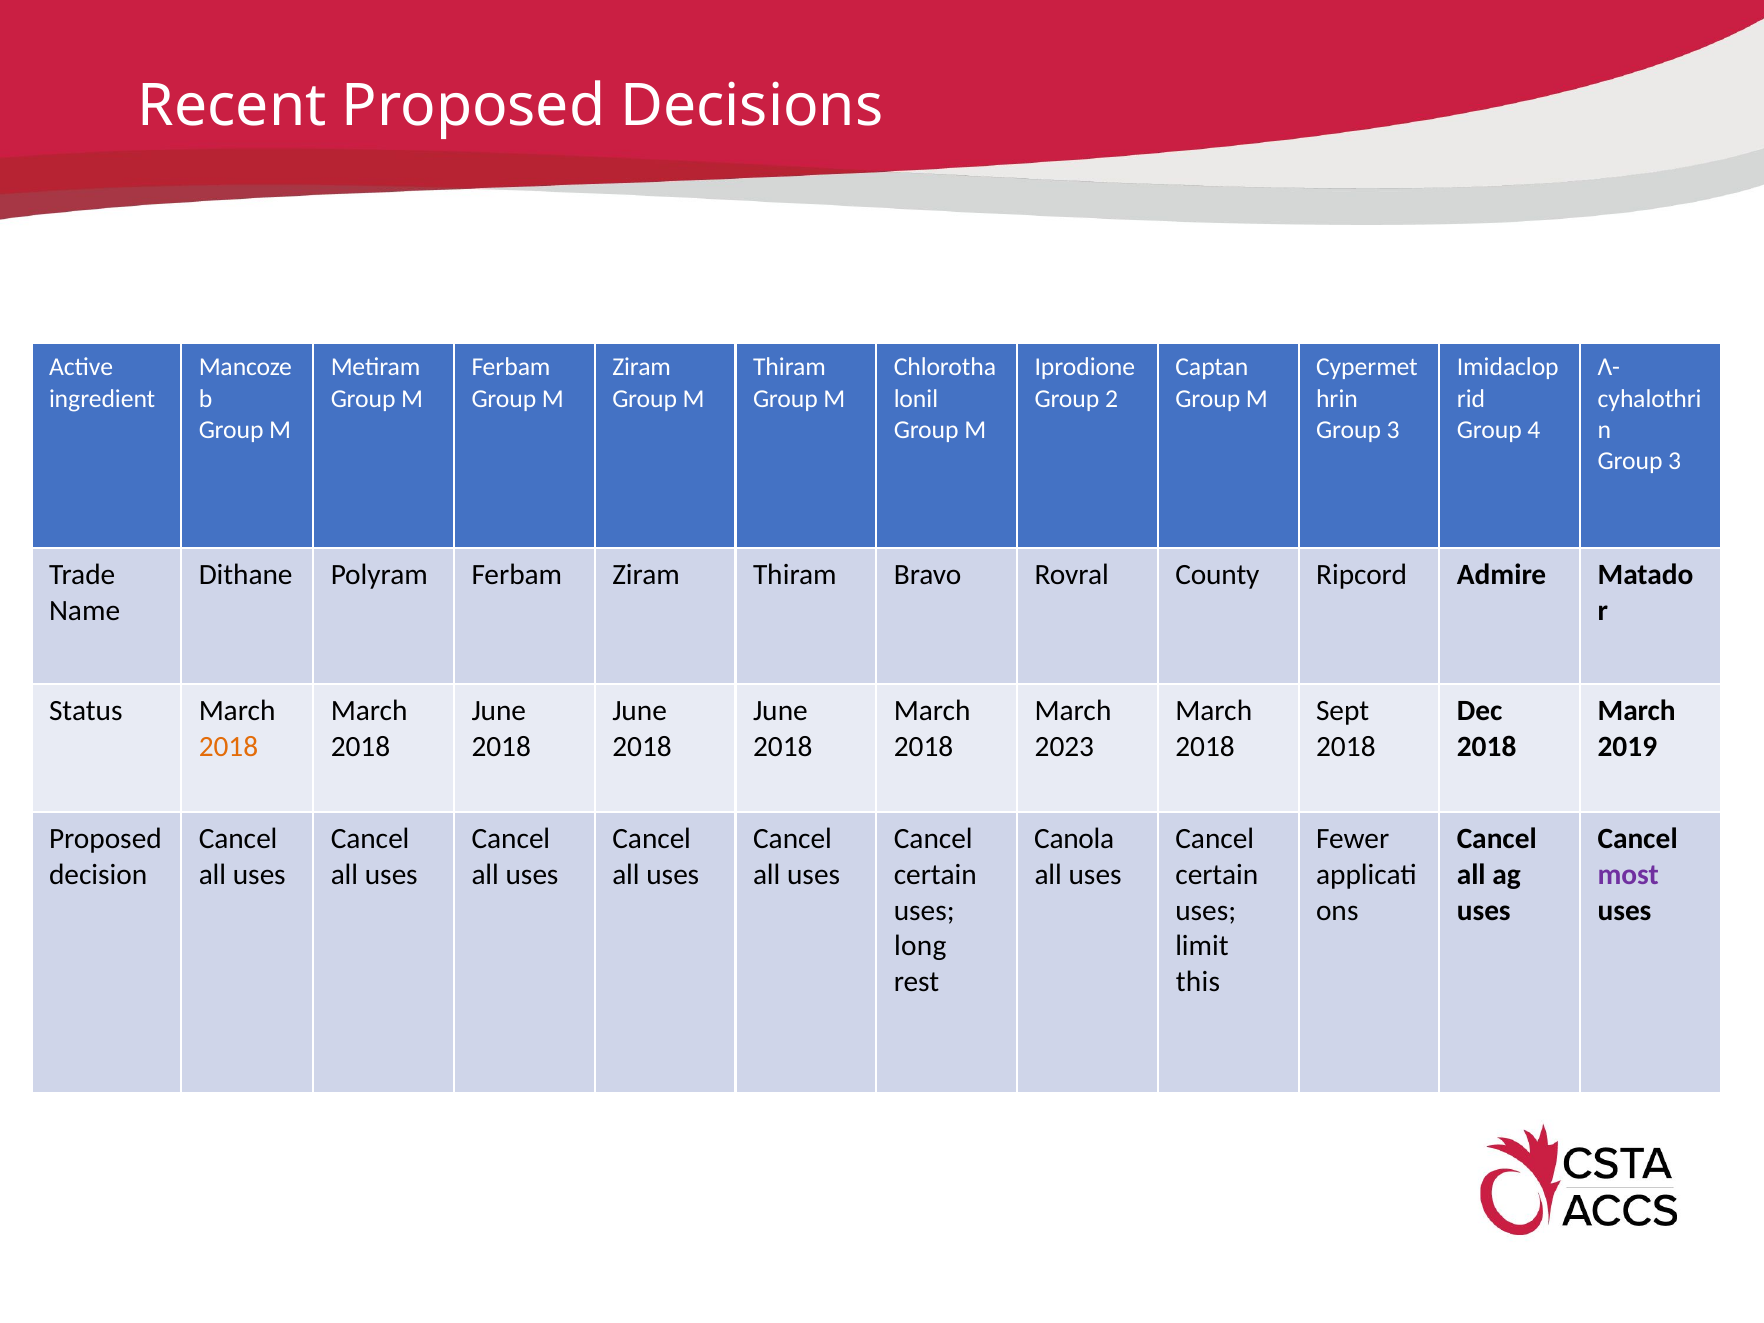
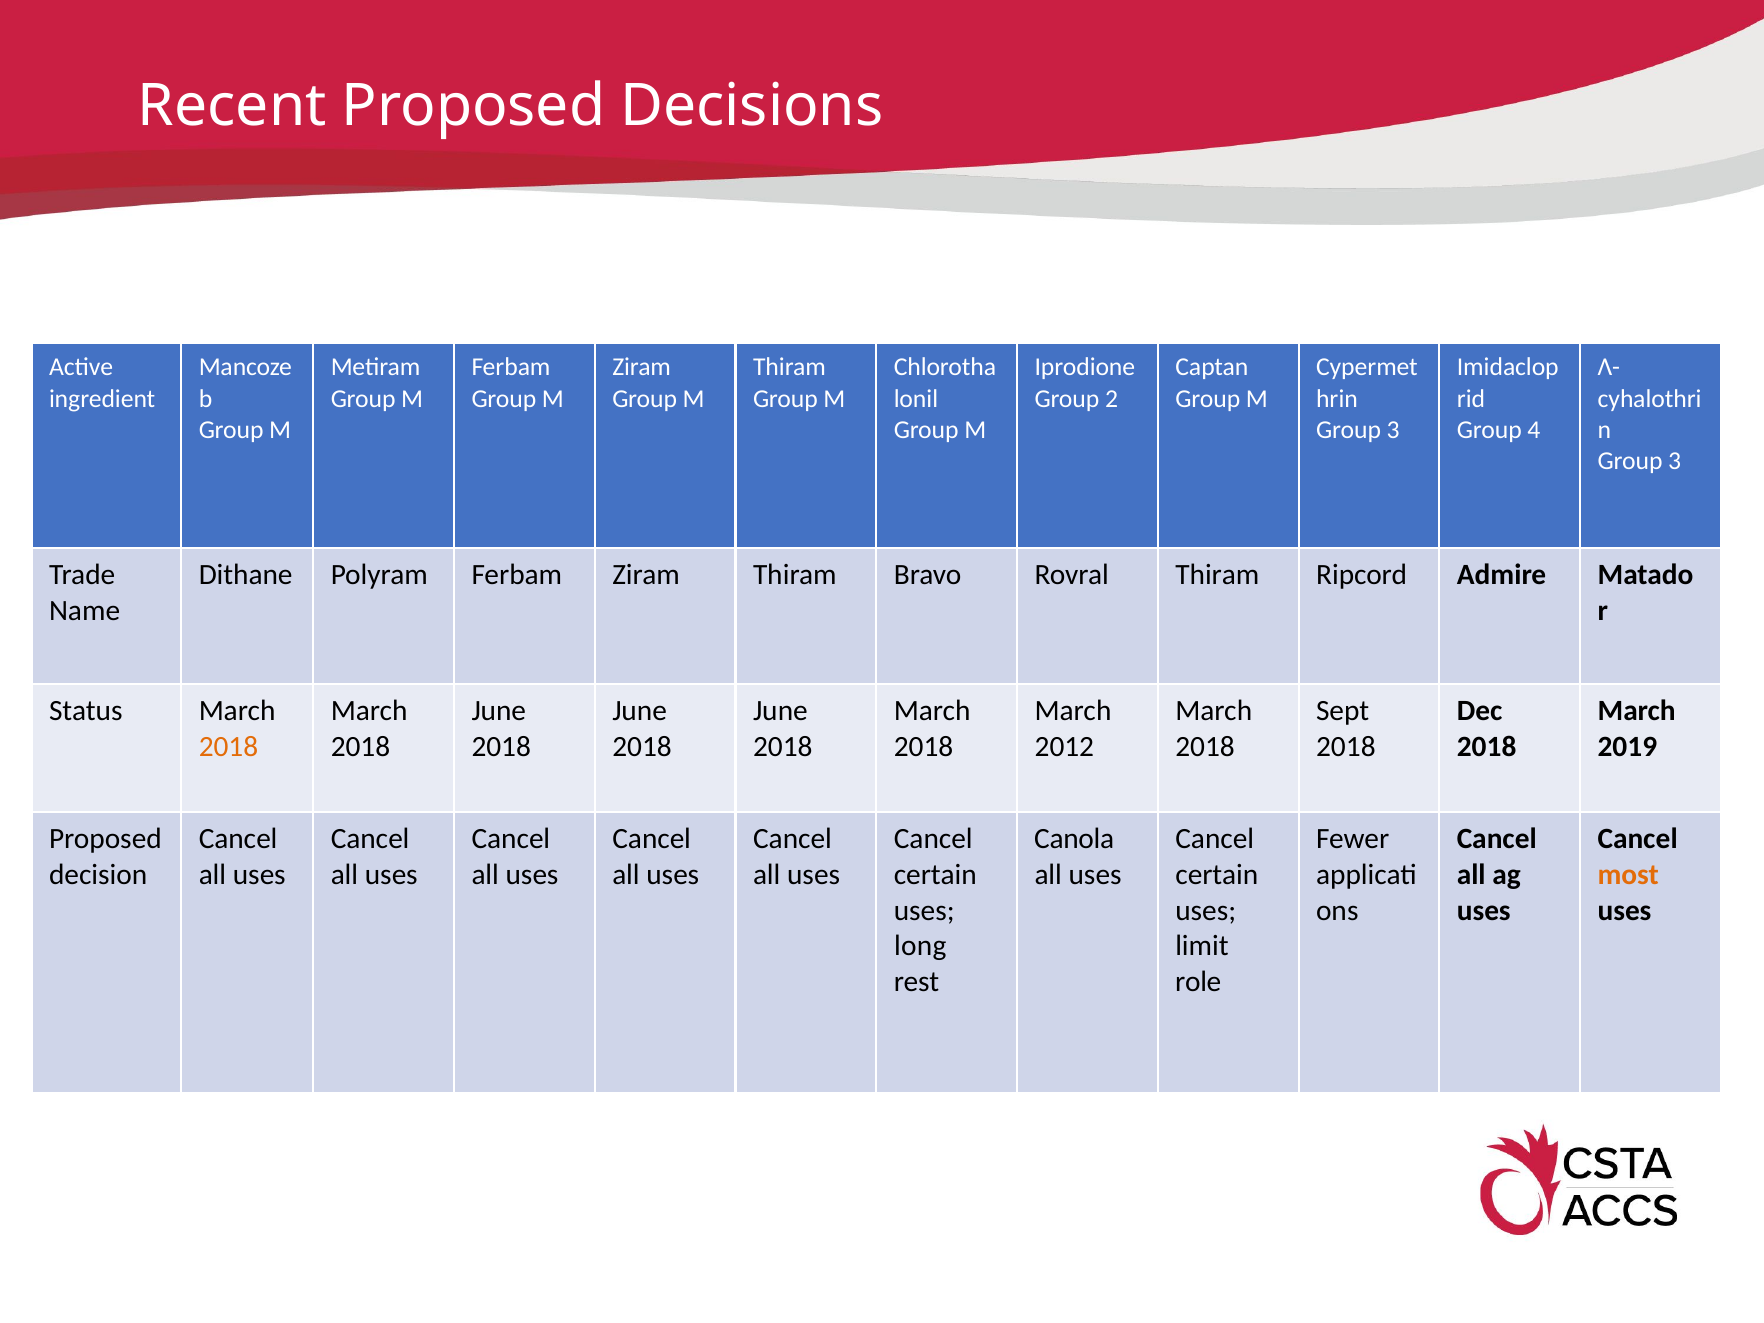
Rovral County: County -> Thiram
2023: 2023 -> 2012
most colour: purple -> orange
this: this -> role
